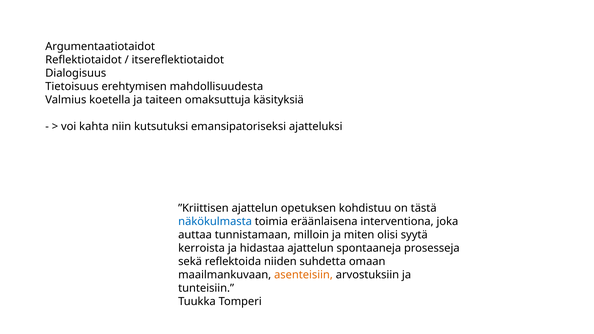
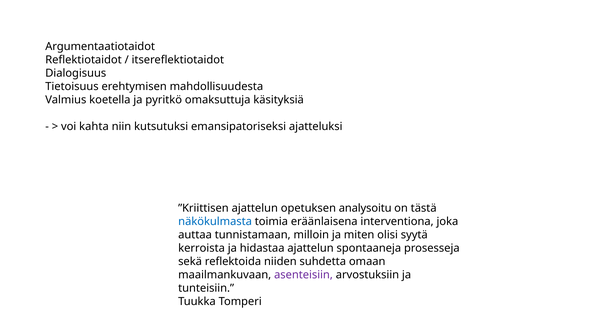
taiteen: taiteen -> pyritkö
kohdistuu: kohdistuu -> analysoitu
asenteisiin colour: orange -> purple
